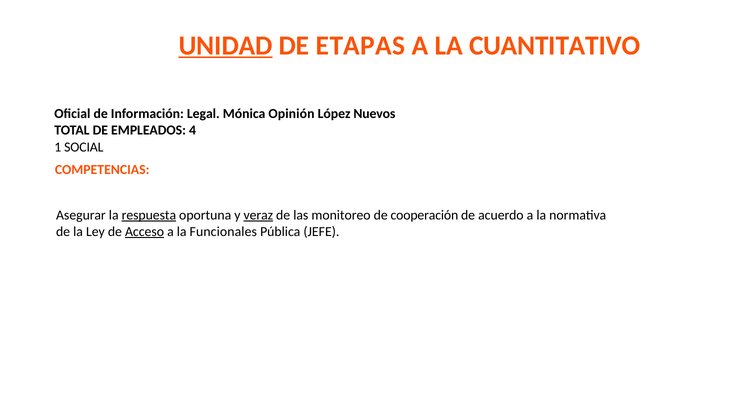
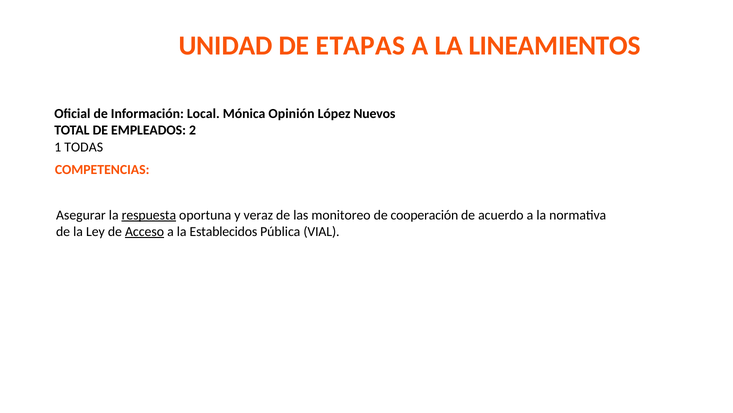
UNIDAD underline: present -> none
CUANTITATIVO: CUANTITATIVO -> LINEAMIENTOS
Legal: Legal -> Local
4: 4 -> 2
SOCIAL: SOCIAL -> TODAS
veraz underline: present -> none
Funcionales: Funcionales -> Establecidos
JEFE: JEFE -> VIAL
